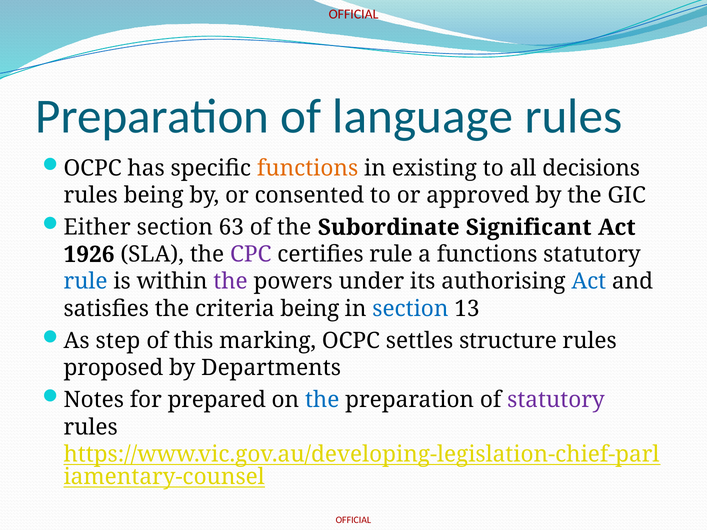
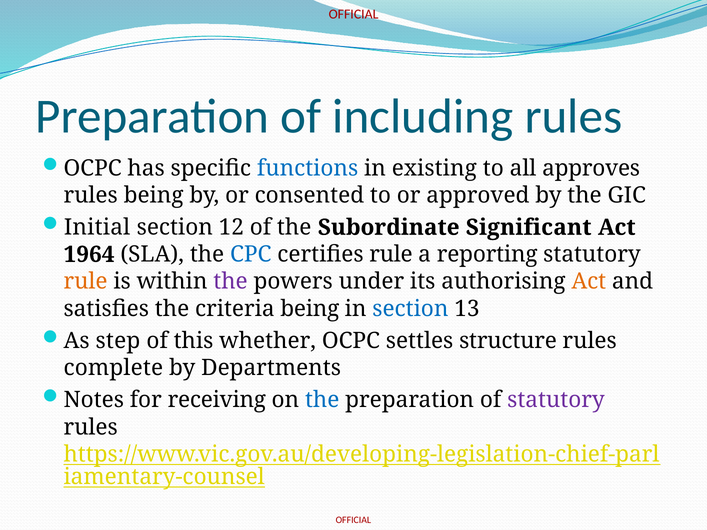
language: language -> including
functions at (308, 168) colour: orange -> blue
decisions: decisions -> approves
Either: Either -> Initial
63: 63 -> 12
1926: 1926 -> 1964
CPC colour: purple -> blue
a functions: functions -> reporting
rule at (86, 282) colour: blue -> orange
Act at (589, 282) colour: blue -> orange
marking: marking -> whether
proposed: proposed -> complete
prepared: prepared -> receiving
